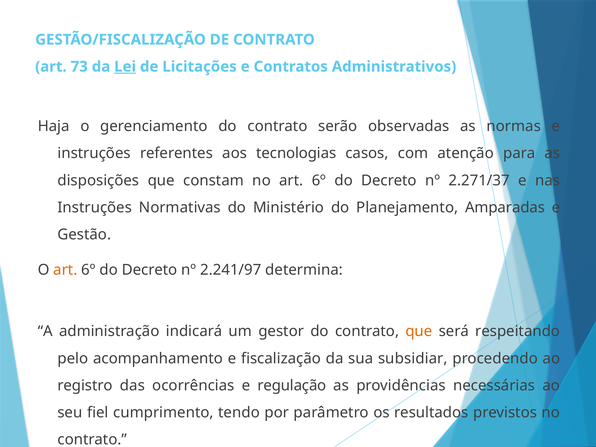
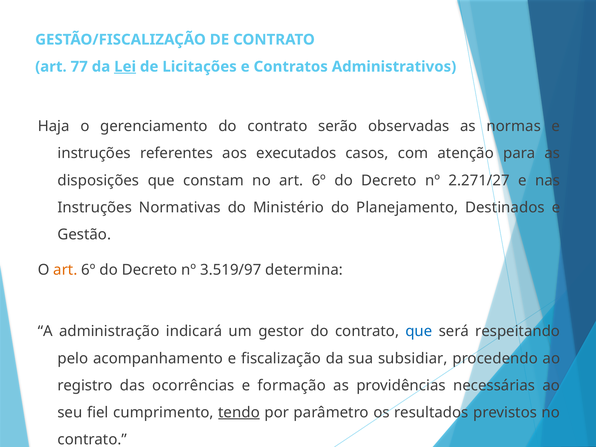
73: 73 -> 77
tecnologias: tecnologias -> executados
2.271/37: 2.271/37 -> 2.271/27
Amparadas: Amparadas -> Destinados
2.241/97: 2.241/97 -> 3.519/97
que at (419, 331) colour: orange -> blue
regulação: regulação -> formação
tendo underline: none -> present
